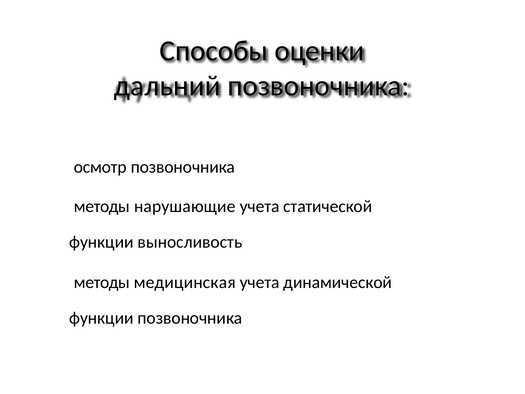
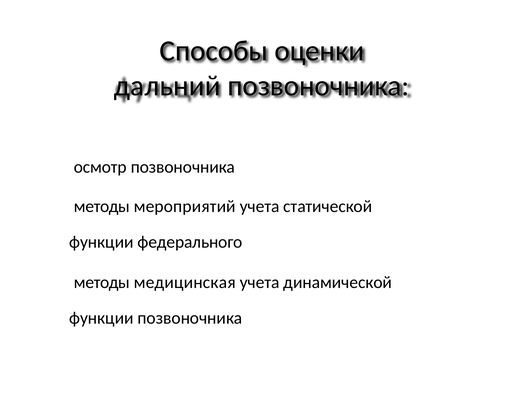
нарушающие: нарушающие -> мероприятий
выносливость: выносливость -> федерального
